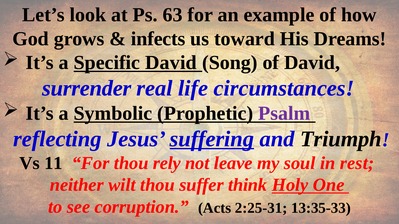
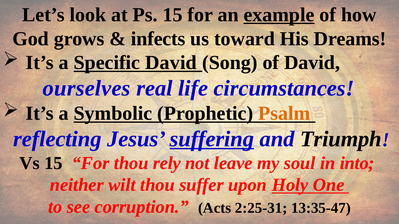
Ps 63: 63 -> 15
example underline: none -> present
surrender: surrender -> ourselves
Psalm colour: purple -> orange
Vs 11: 11 -> 15
rest: rest -> into
think: think -> upon
13:35-33: 13:35-33 -> 13:35-47
